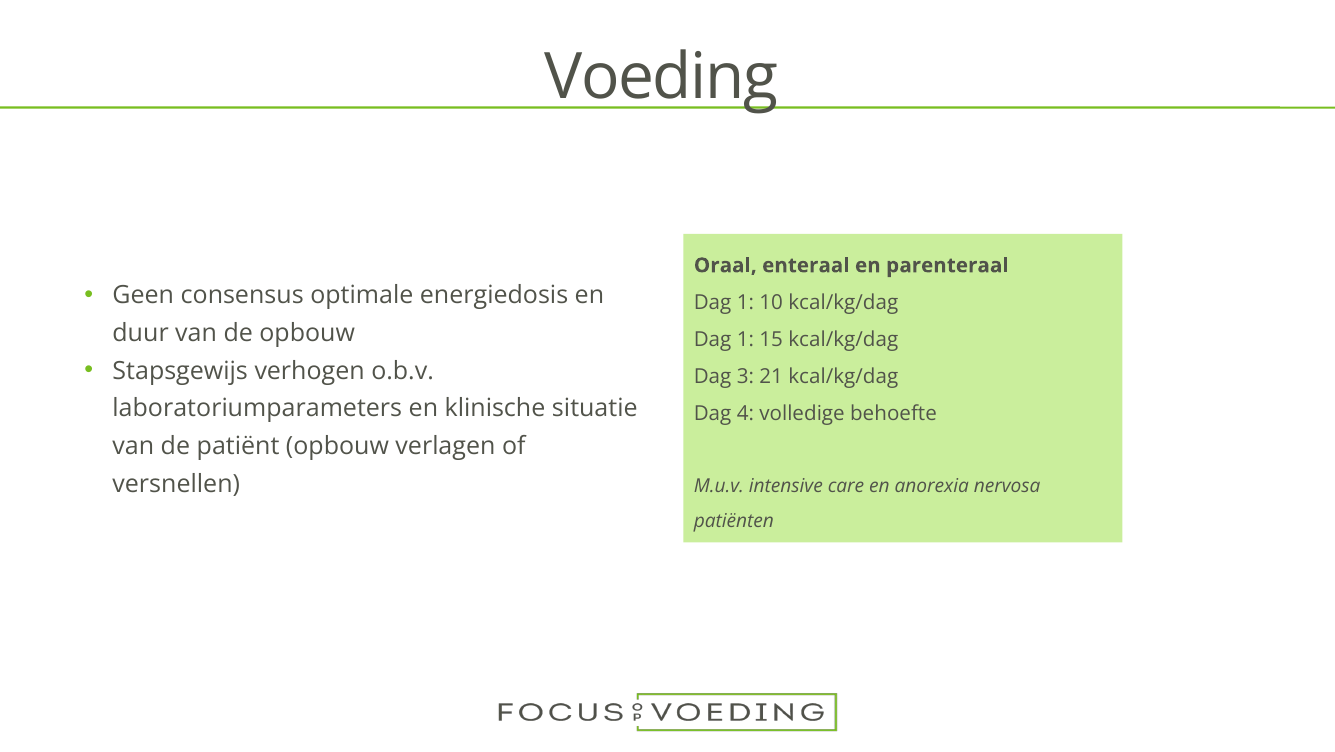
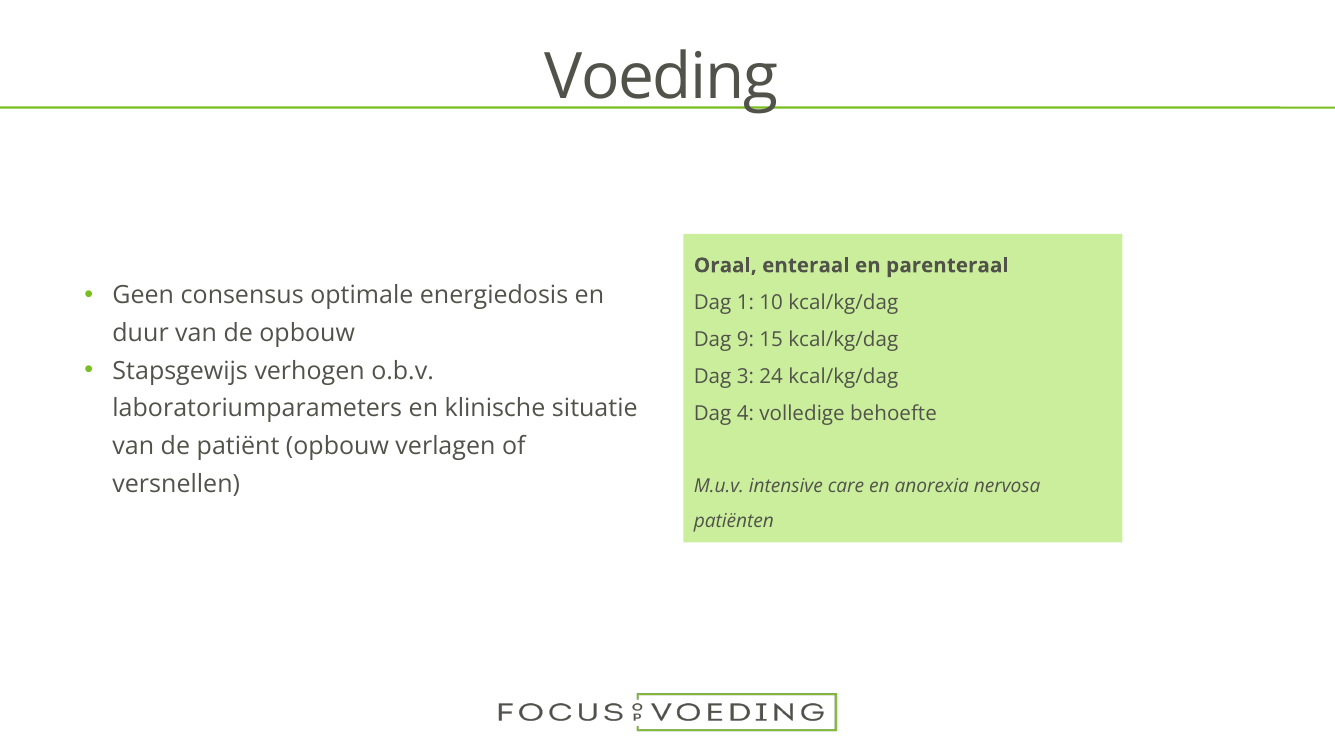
1 at (745, 339): 1 -> 9
21: 21 -> 24
